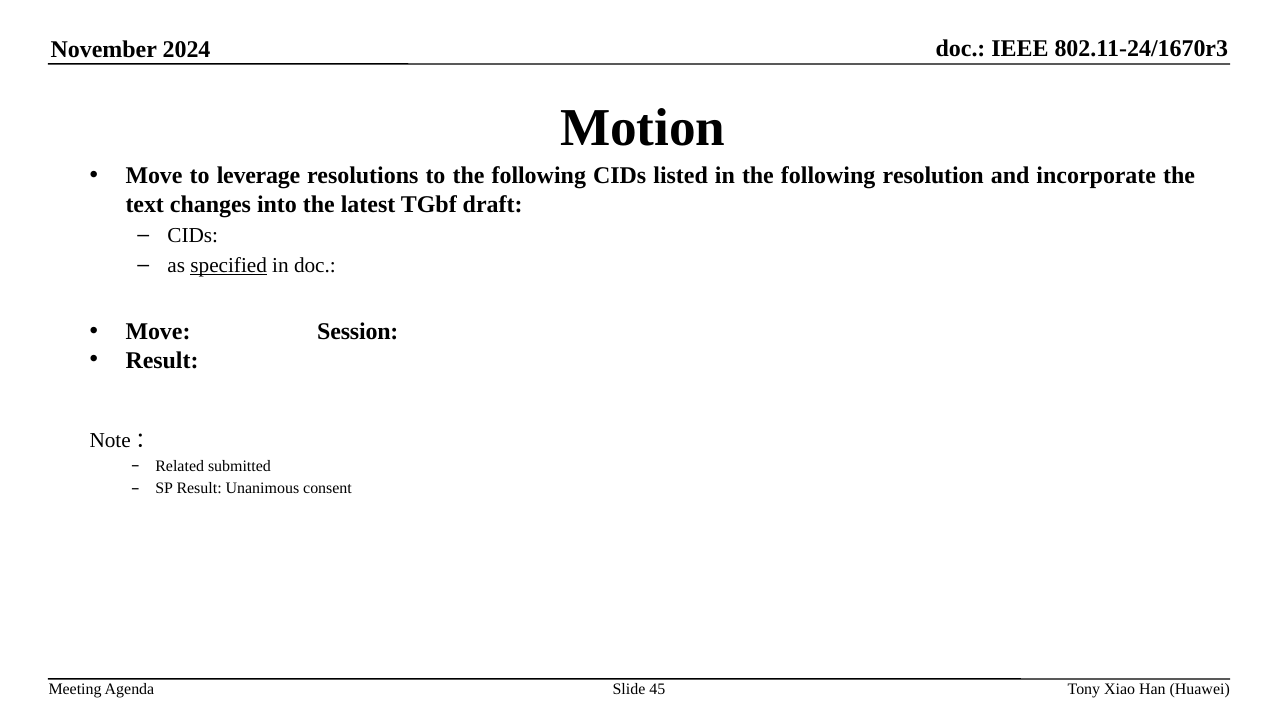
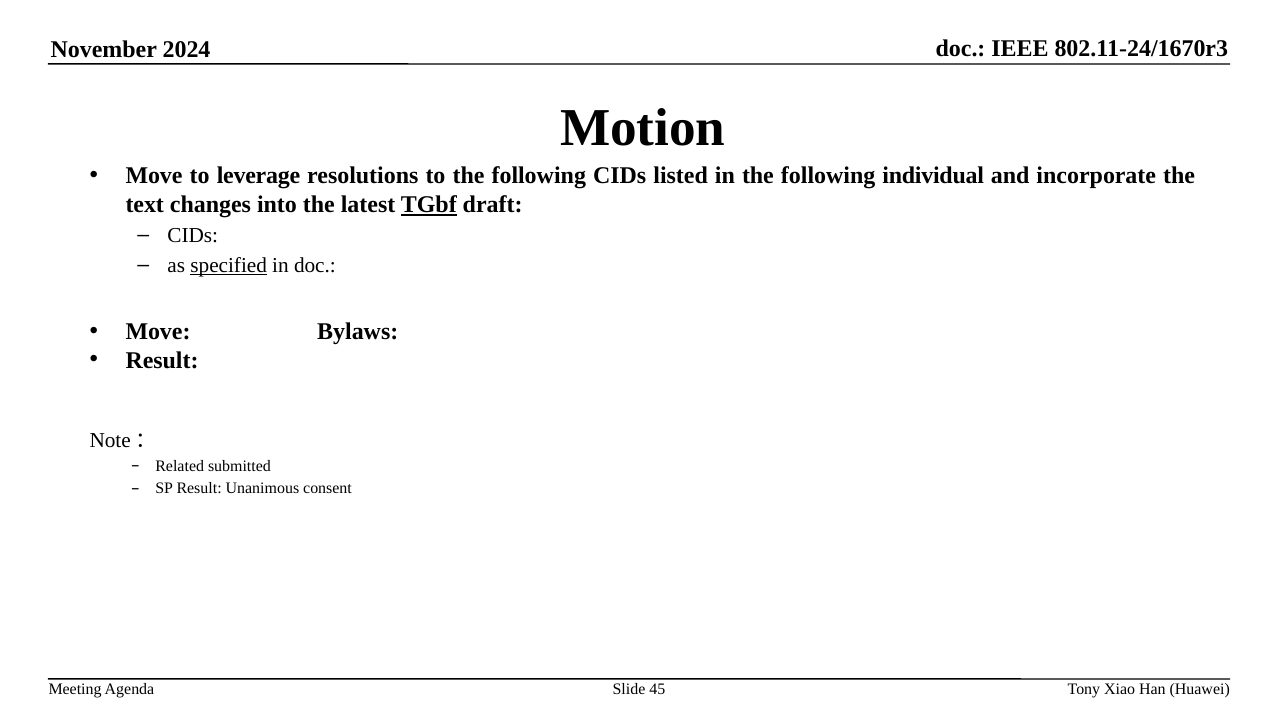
resolution: resolution -> individual
TGbf underline: none -> present
Session: Session -> Bylaws
